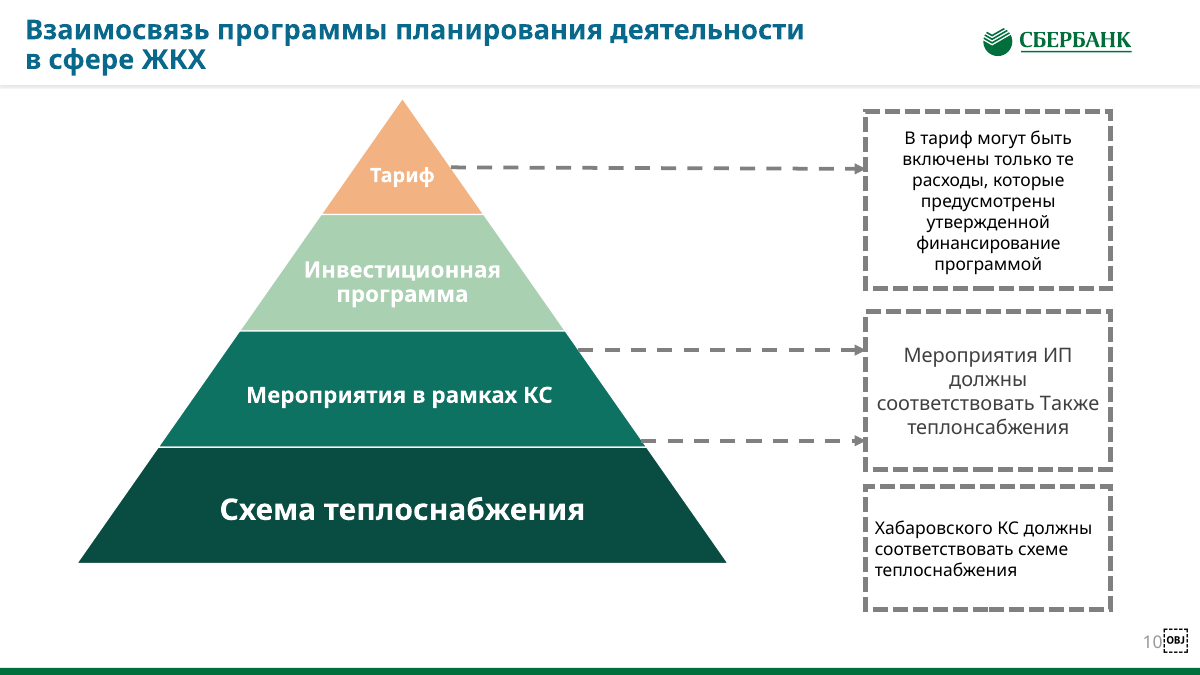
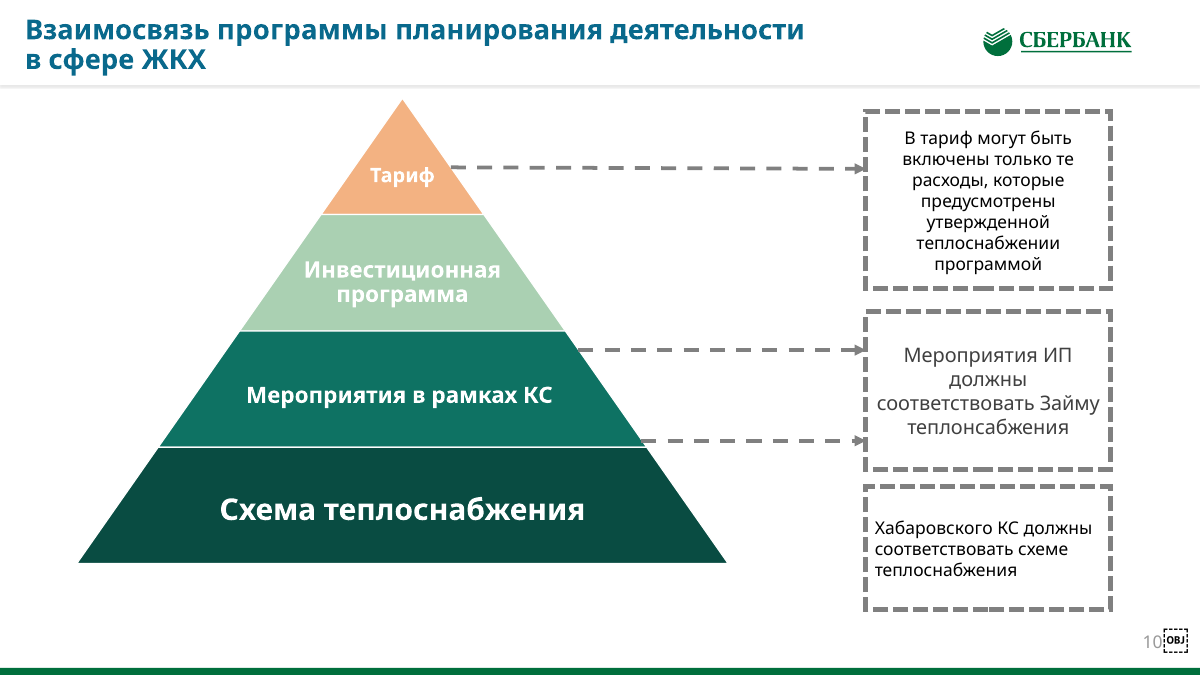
финансирование: финансирование -> теплоснабжении
Также: Также -> Займу
